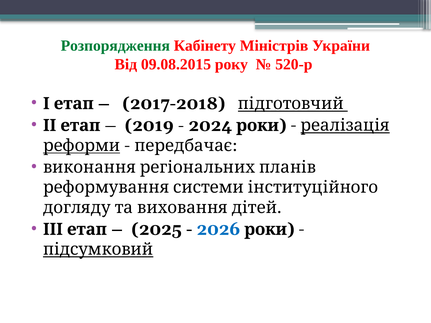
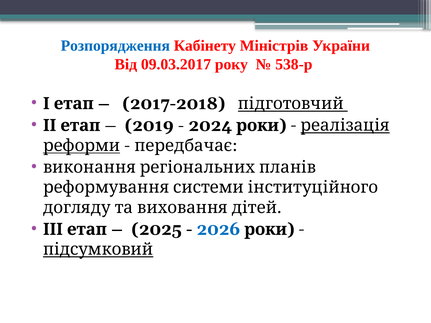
Розпорядження colour: green -> blue
09.08.2015: 09.08.2015 -> 09.03.2017
520-р: 520-р -> 538-р
